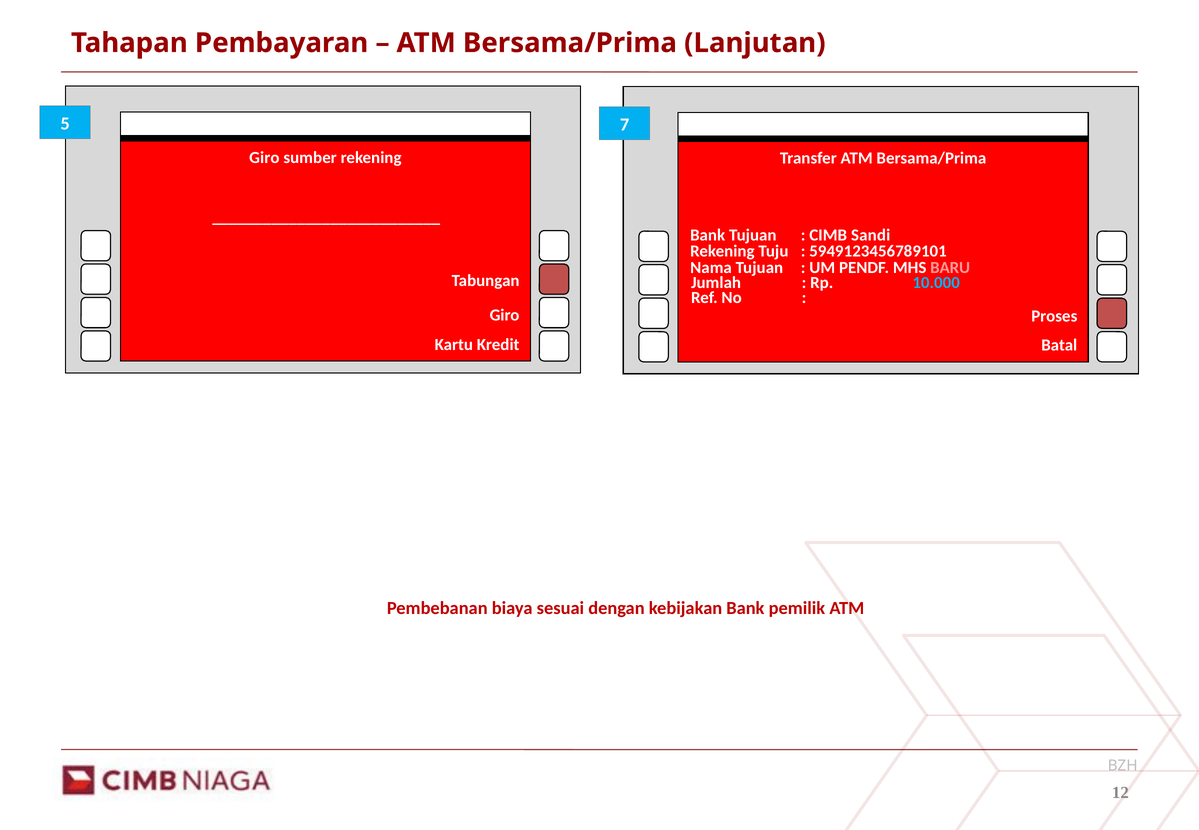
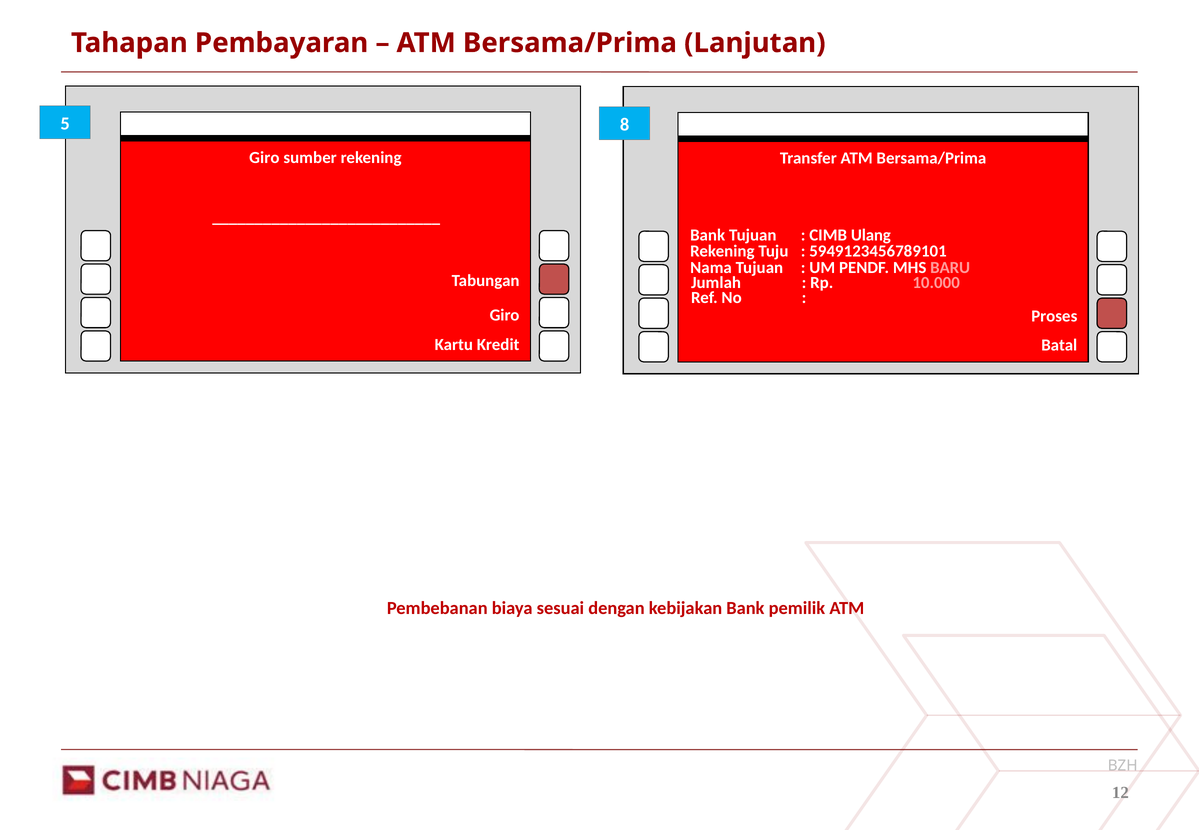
7: 7 -> 8
Sandi: Sandi -> Ulang
10.000 colour: light blue -> pink
